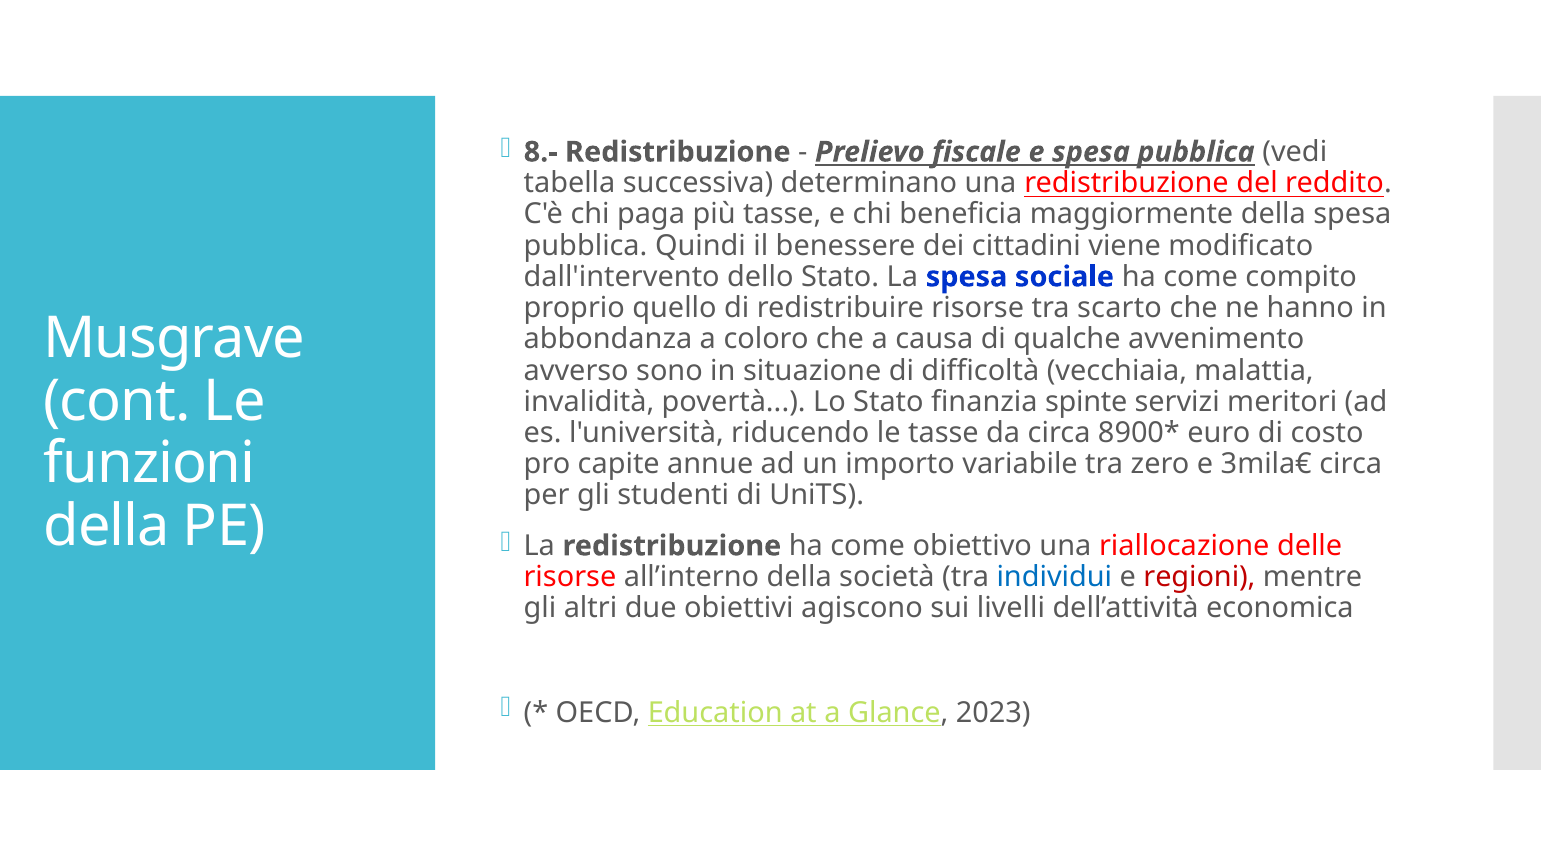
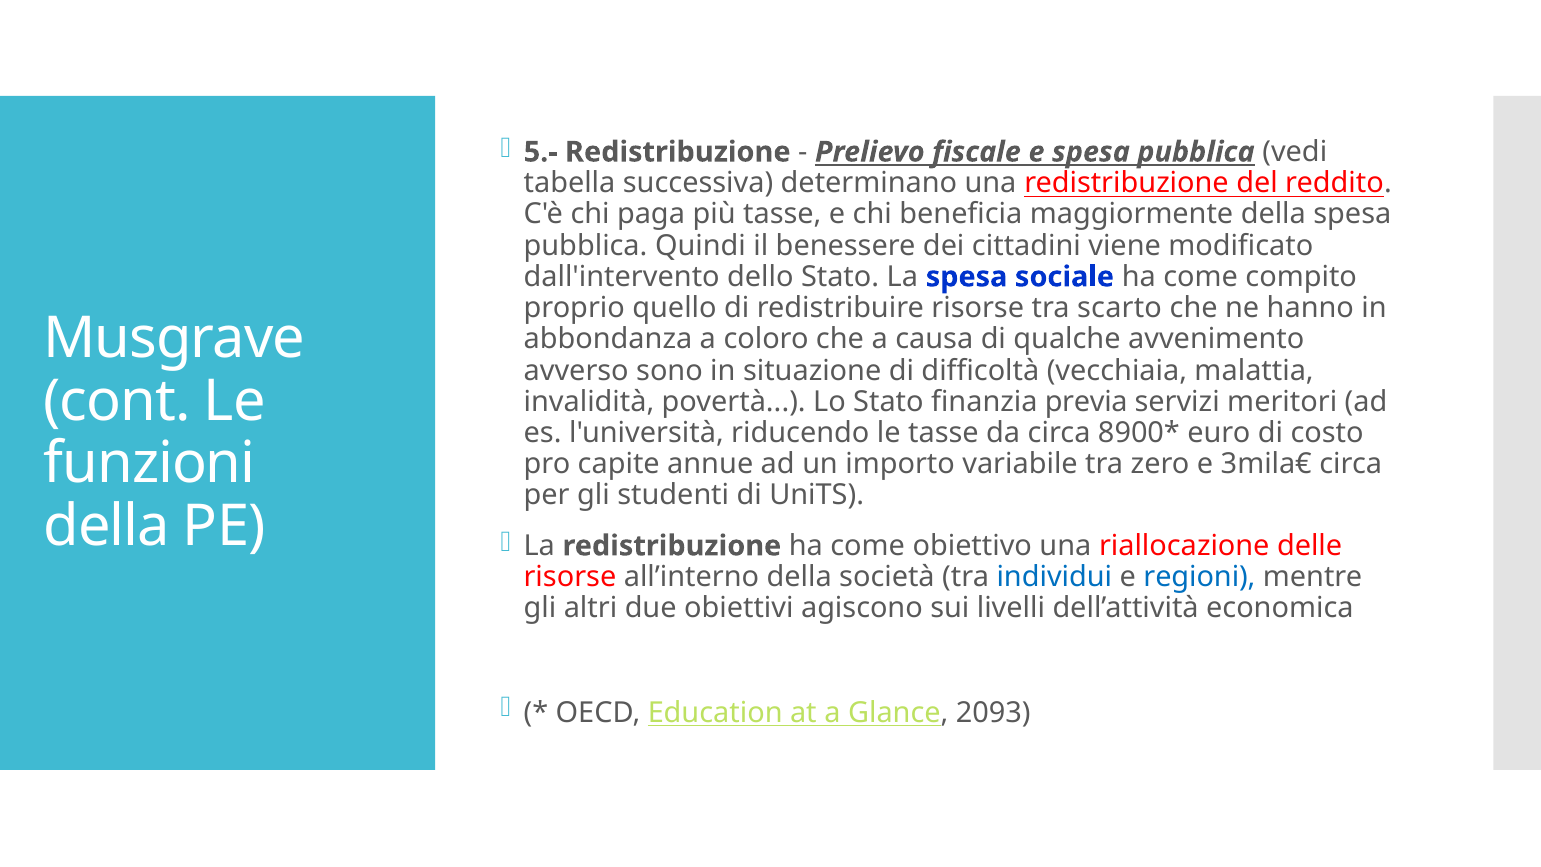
8.-: 8.- -> 5.-
spinte: spinte -> previa
regioni colour: red -> blue
2023: 2023 -> 2093
